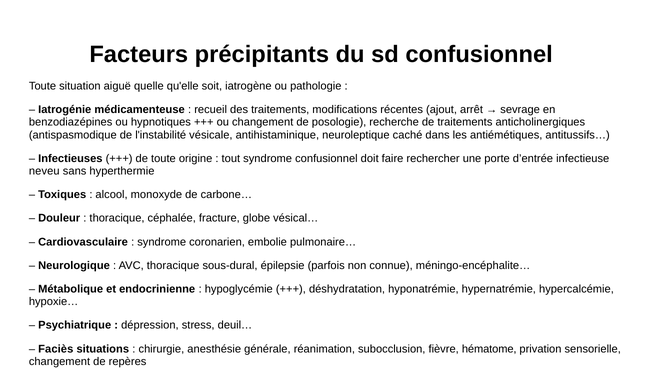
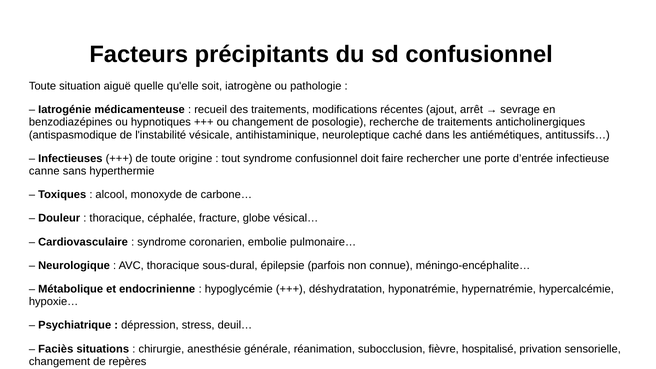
neveu: neveu -> canne
hématome: hématome -> hospitalisé
